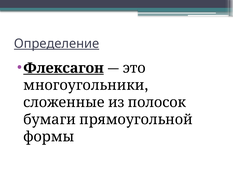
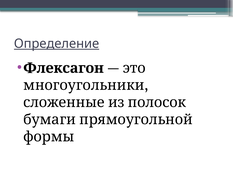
Флексагон underline: present -> none
